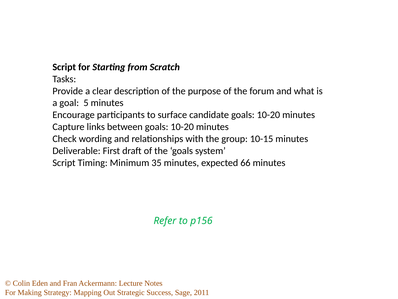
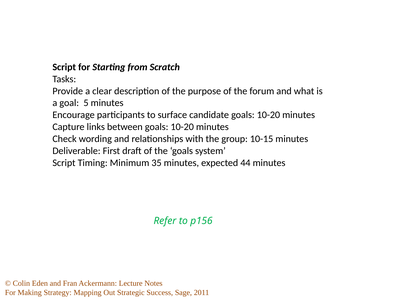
66: 66 -> 44
